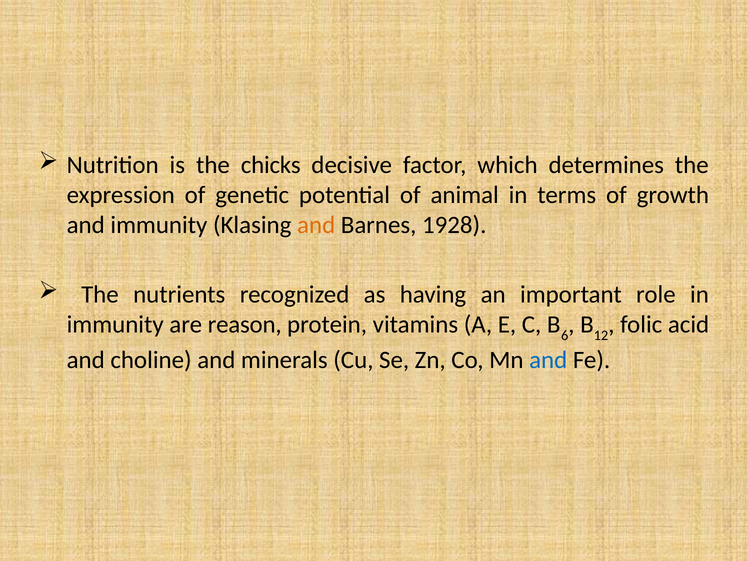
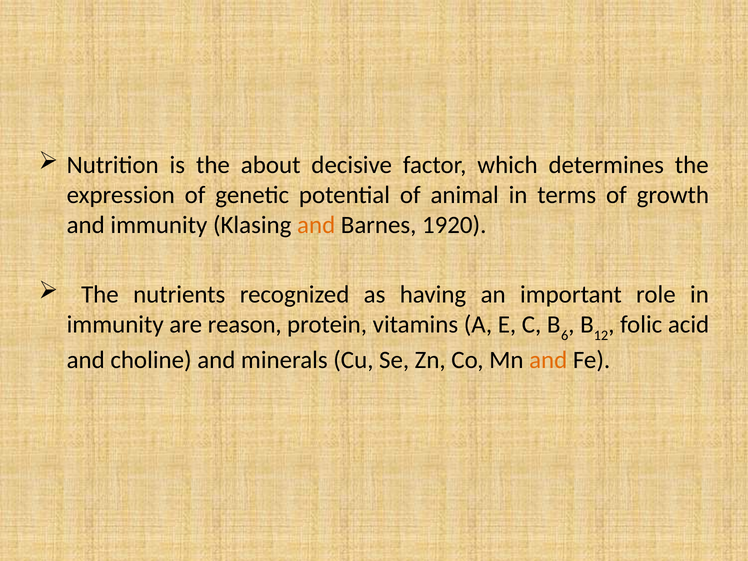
chicks: chicks -> about
1928: 1928 -> 1920
and at (548, 360) colour: blue -> orange
